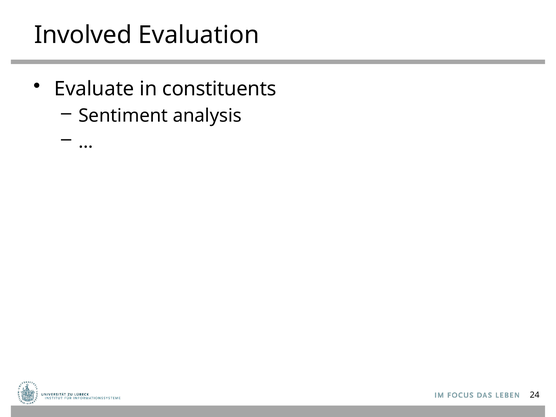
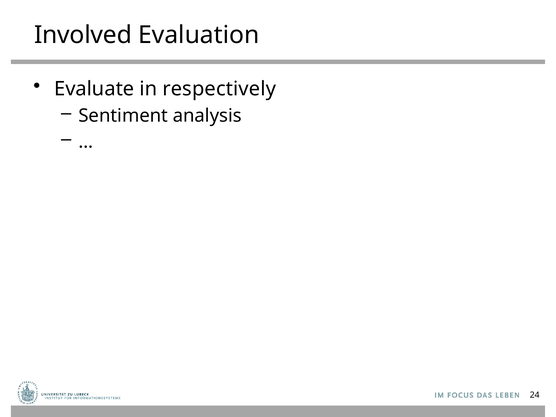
constituents: constituents -> respectively
